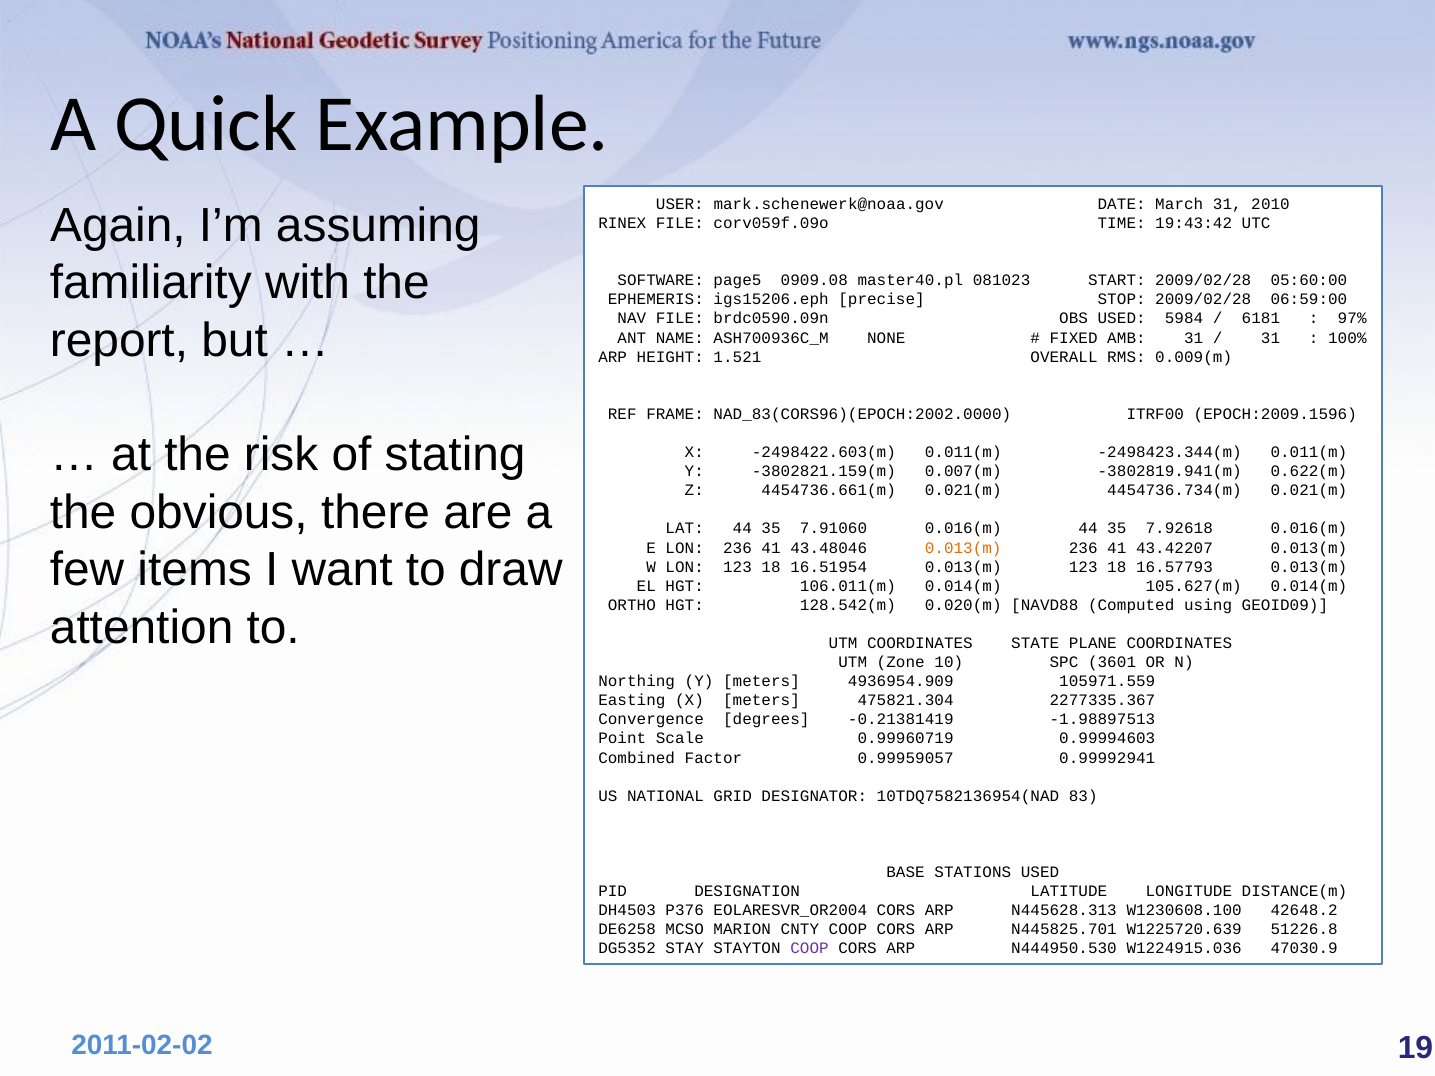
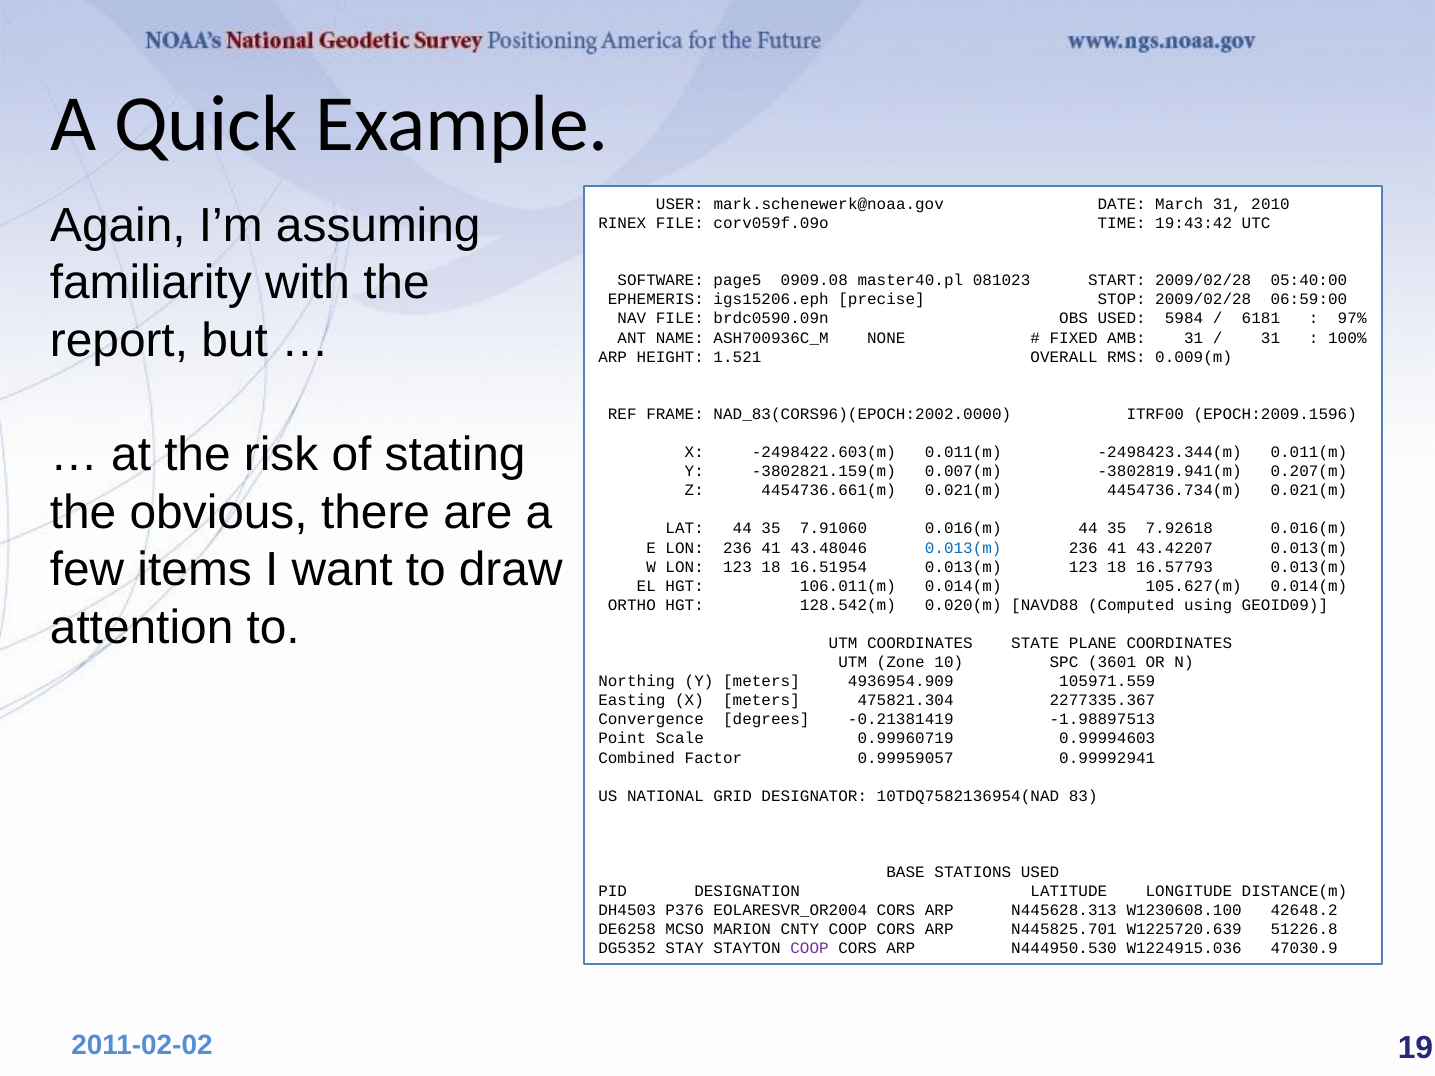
05:60:00: 05:60:00 -> 05:40:00
0.622(m: 0.622(m -> 0.207(m
0.013(m at (963, 548) colour: orange -> blue
